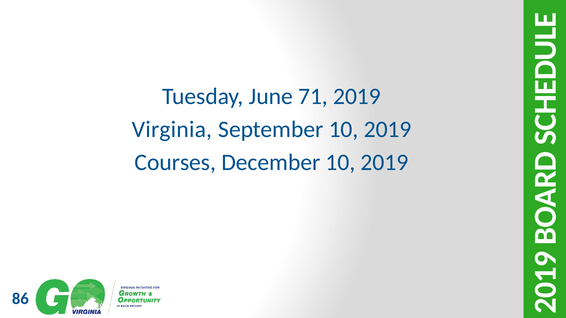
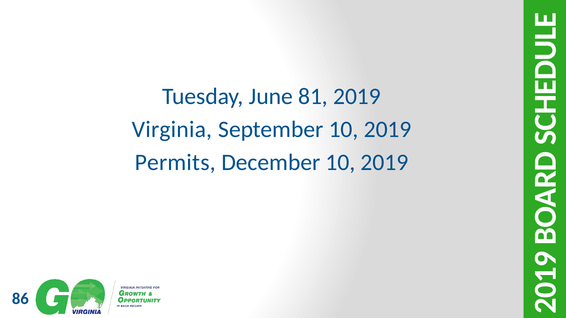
71: 71 -> 81
Courses: Courses -> Permits
